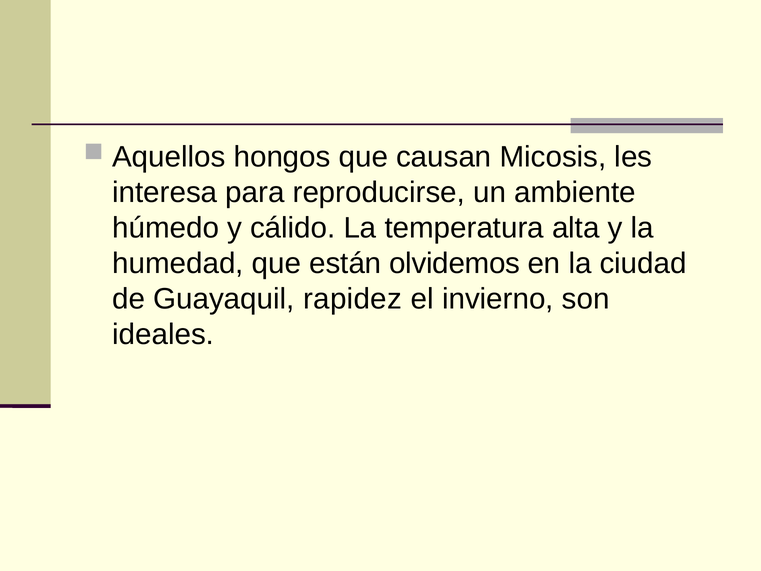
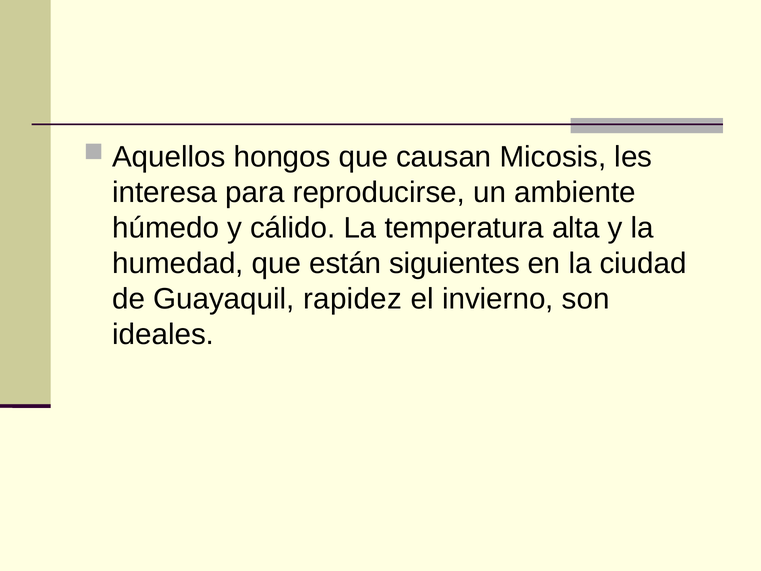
olvidemos: olvidemos -> siguientes
